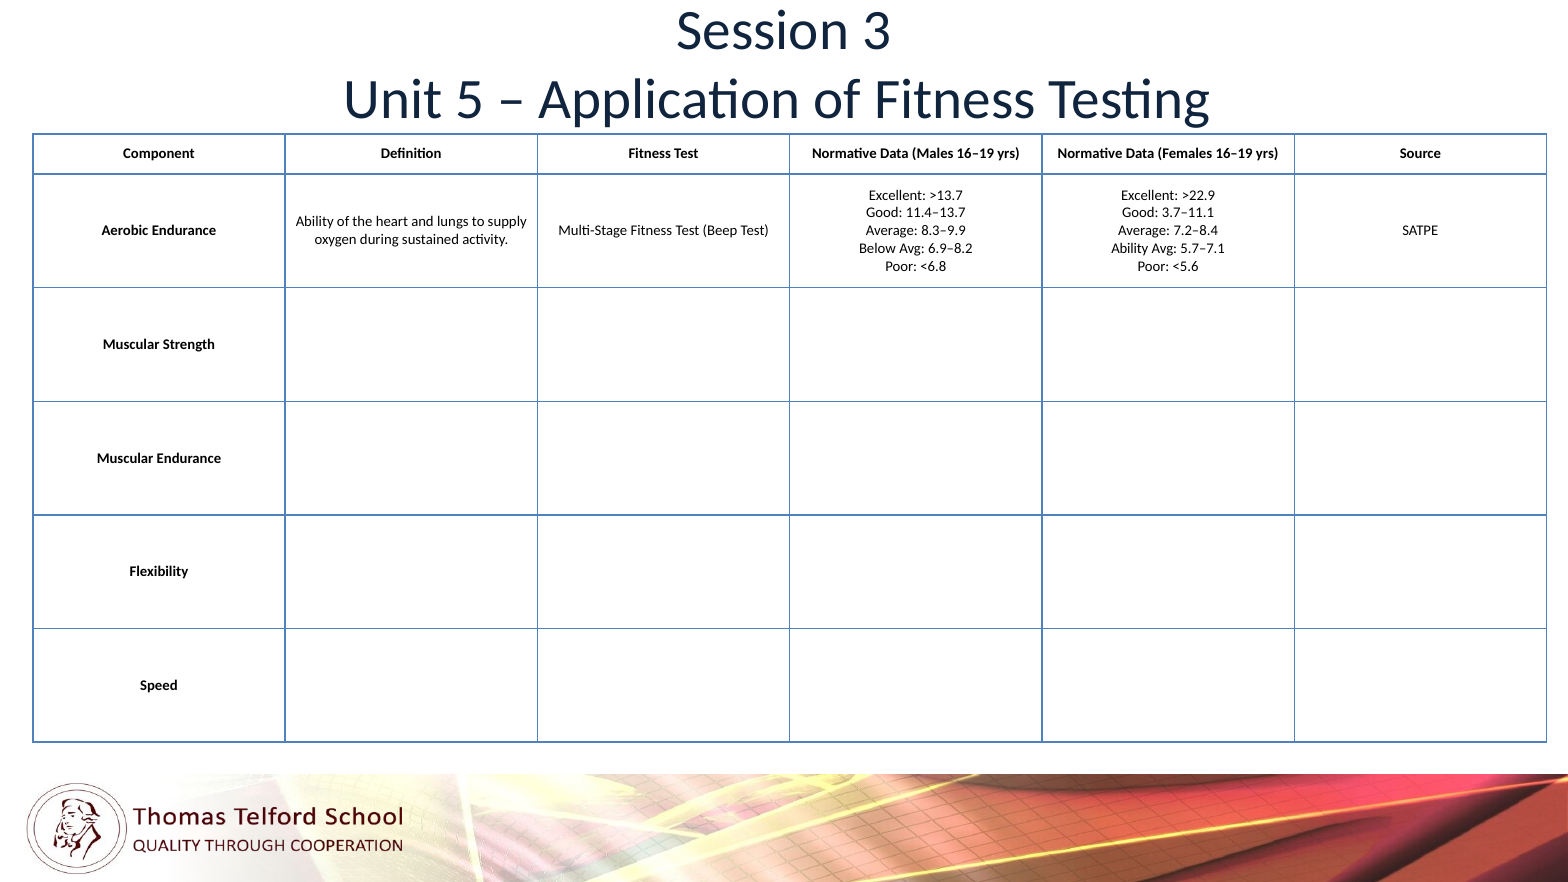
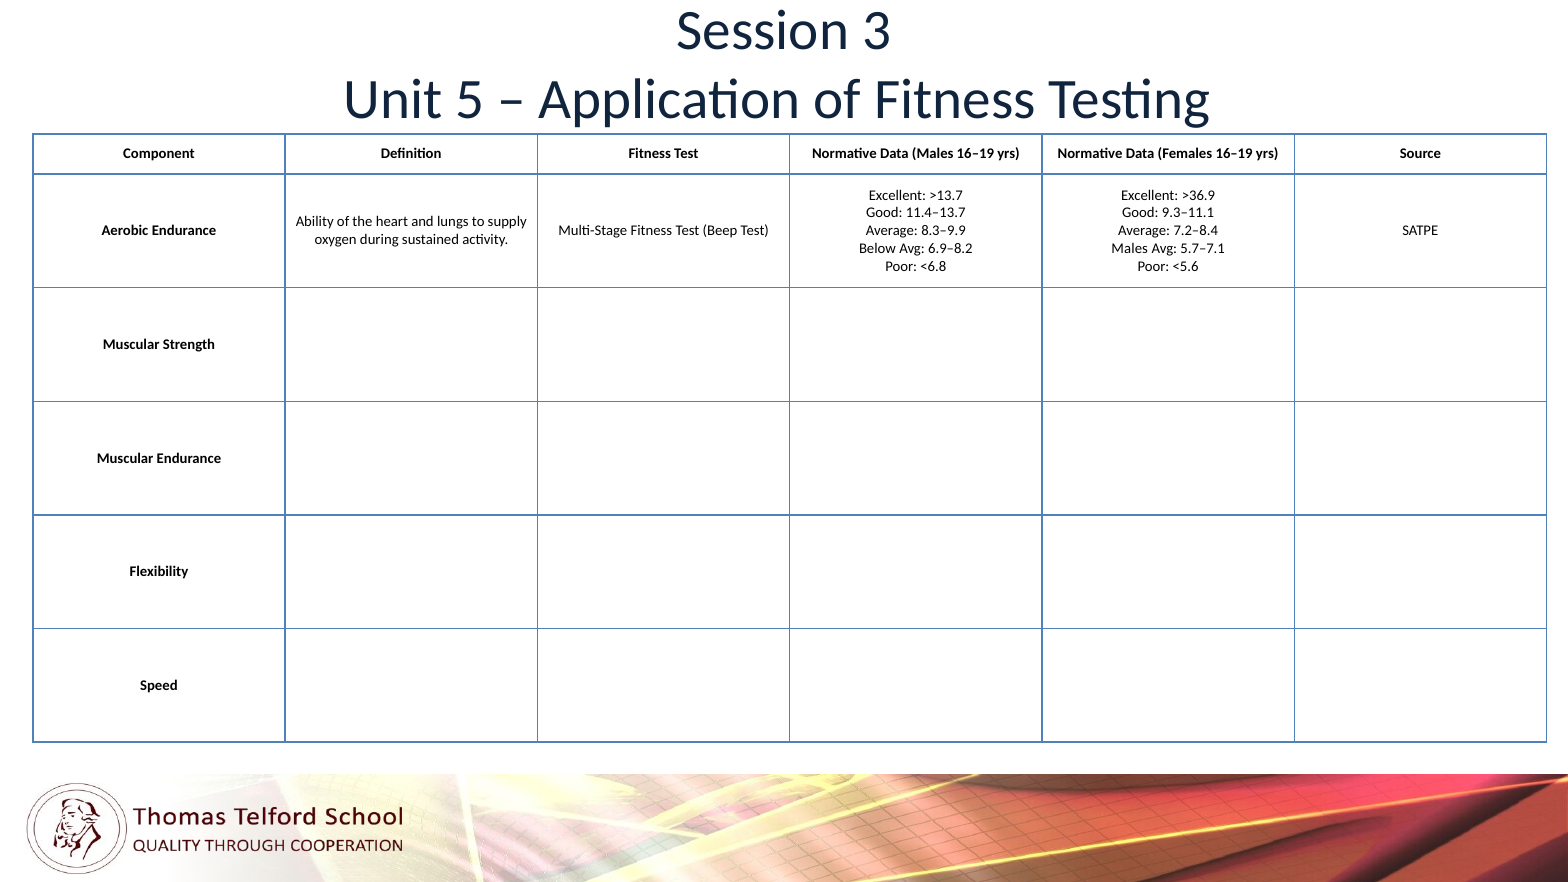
>22.9: >22.9 -> >36.9
3.7–11.1: 3.7–11.1 -> 9.3–11.1
Ability at (1130, 249): Ability -> Males
